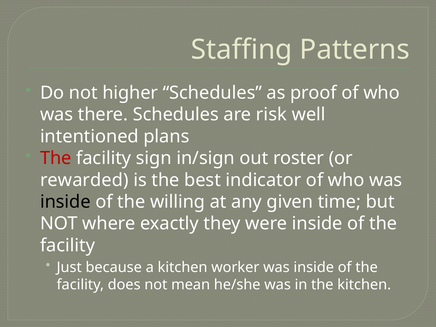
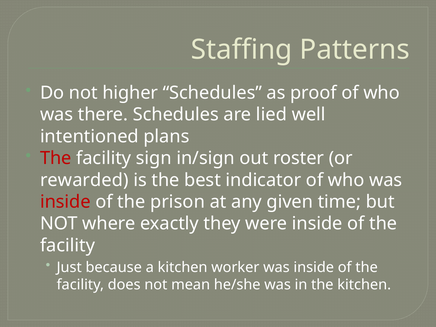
risk: risk -> lied
inside at (65, 202) colour: black -> red
willing: willing -> prison
